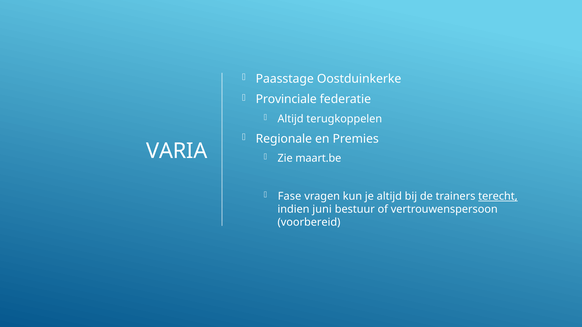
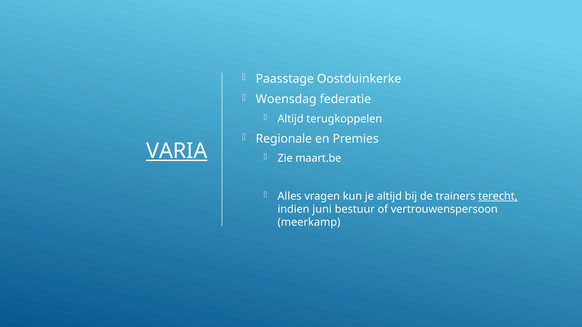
Provinciale: Provinciale -> Woensdag
VARIA underline: none -> present
Fase: Fase -> Alles
voorbereid: voorbereid -> meerkamp
